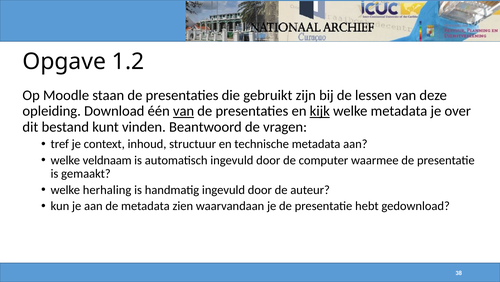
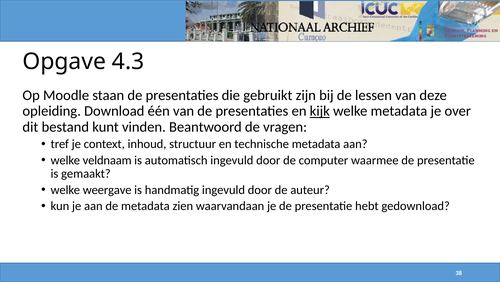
1.2: 1.2 -> 4.3
van at (184, 111) underline: present -> none
herhaling: herhaling -> weergave
